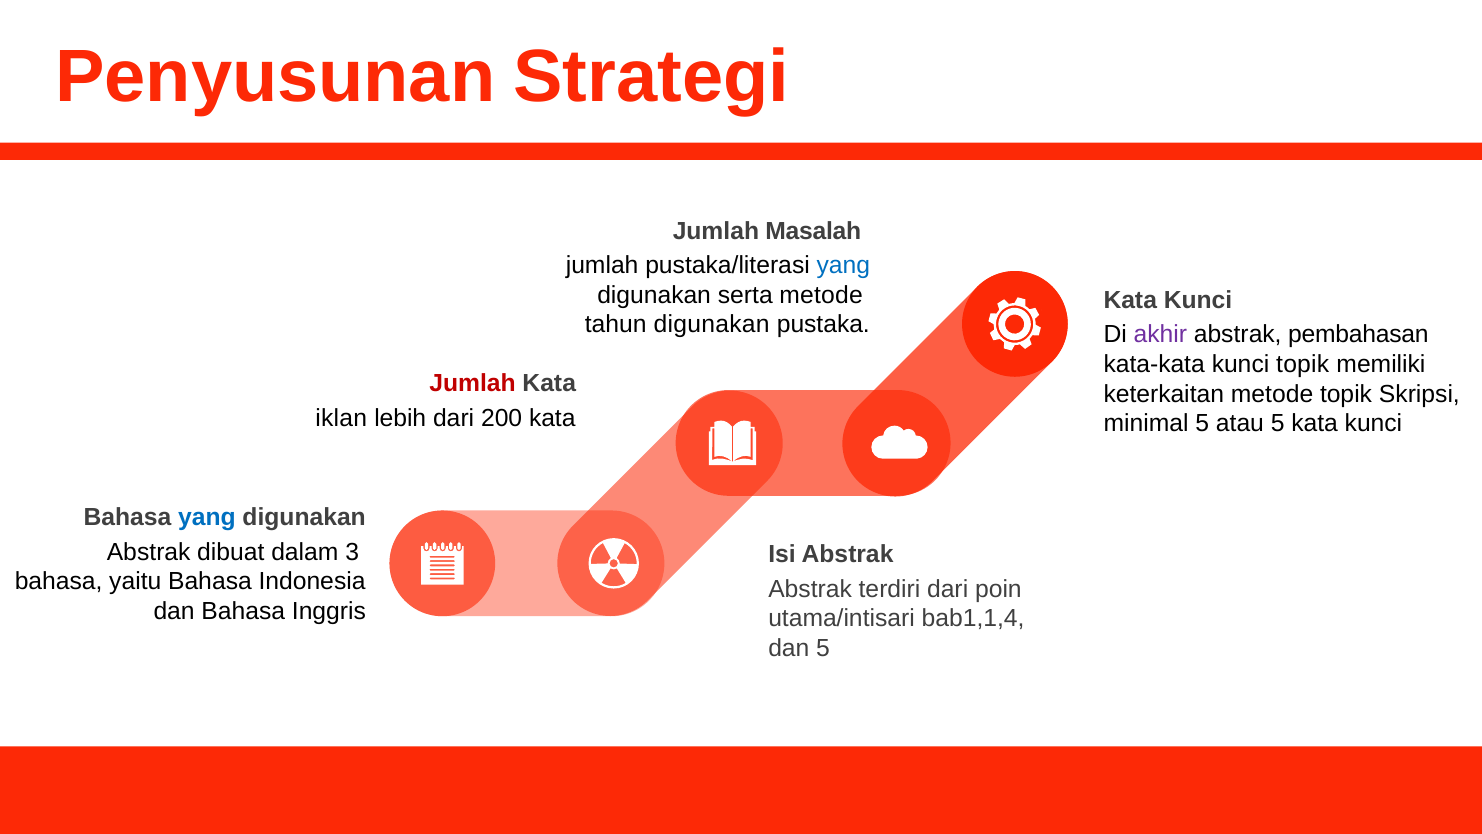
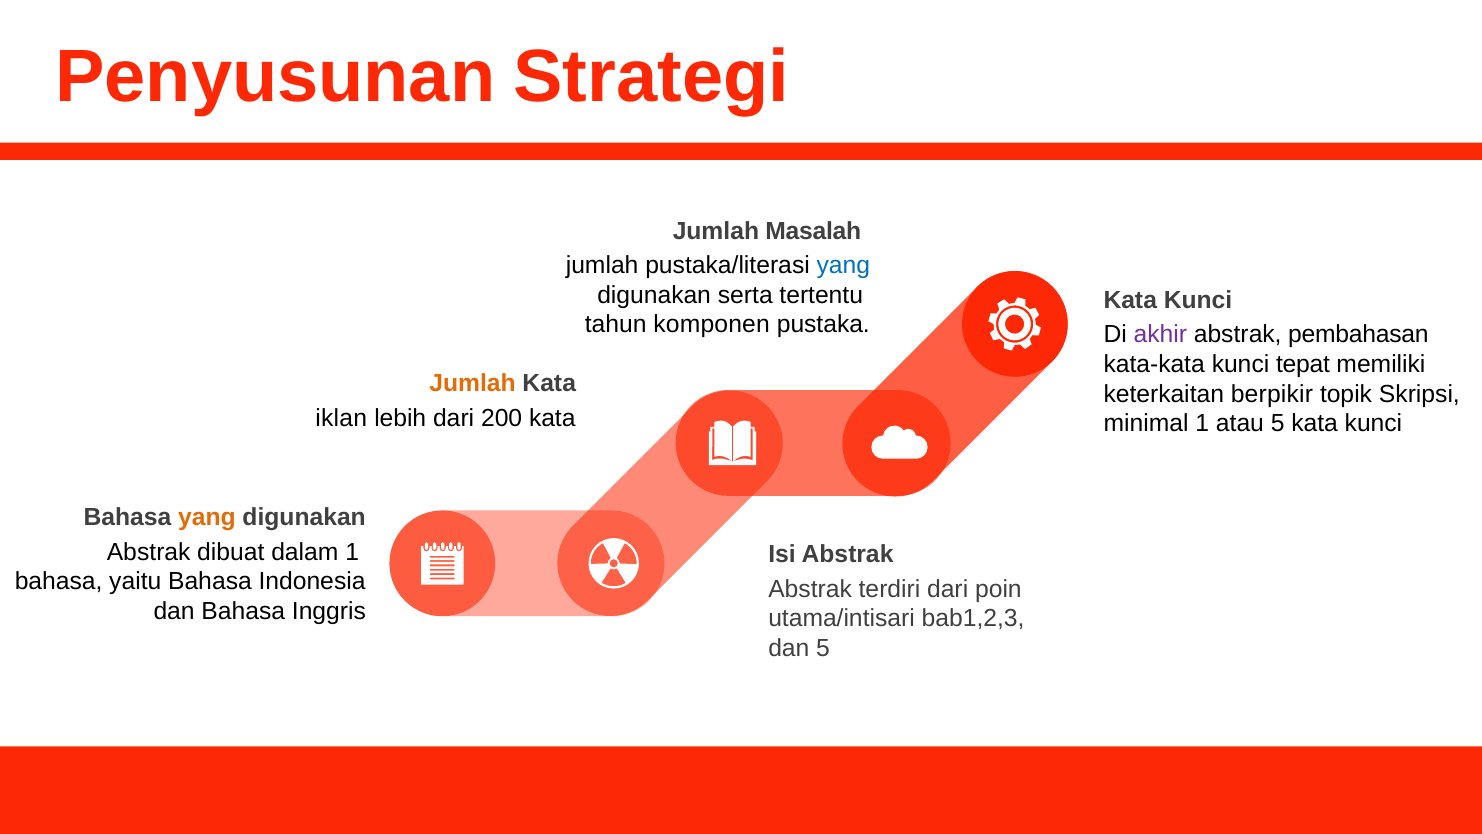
serta metode: metode -> tertentu
tahun digunakan: digunakan -> komponen
kunci topik: topik -> tepat
Jumlah at (473, 384) colour: red -> orange
keterkaitan metode: metode -> berpikir
minimal 5: 5 -> 1
yang at (207, 517) colour: blue -> orange
dalam 3: 3 -> 1
bab1,1,4: bab1,1,4 -> bab1,2,3
